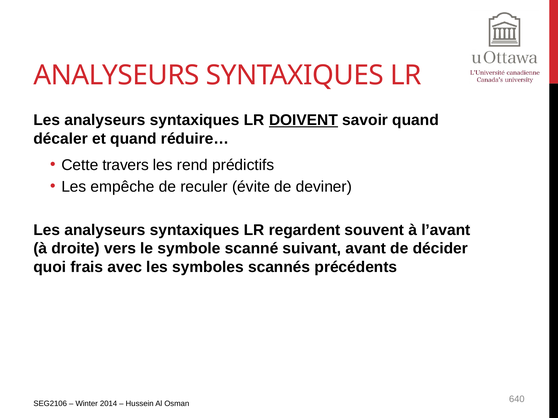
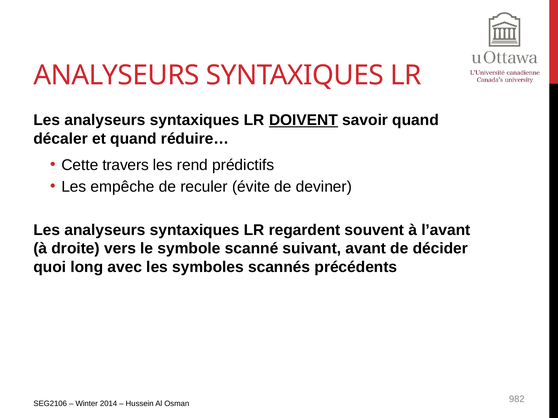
frais: frais -> long
640: 640 -> 982
